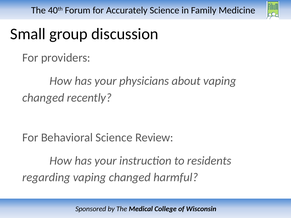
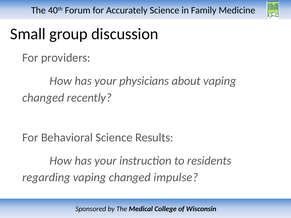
Review: Review -> Results
harmful: harmful -> impulse
